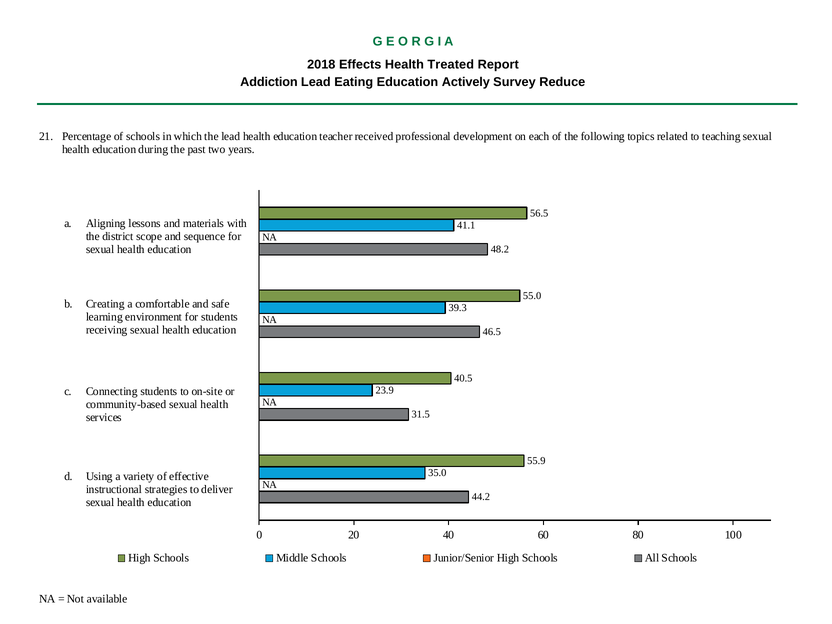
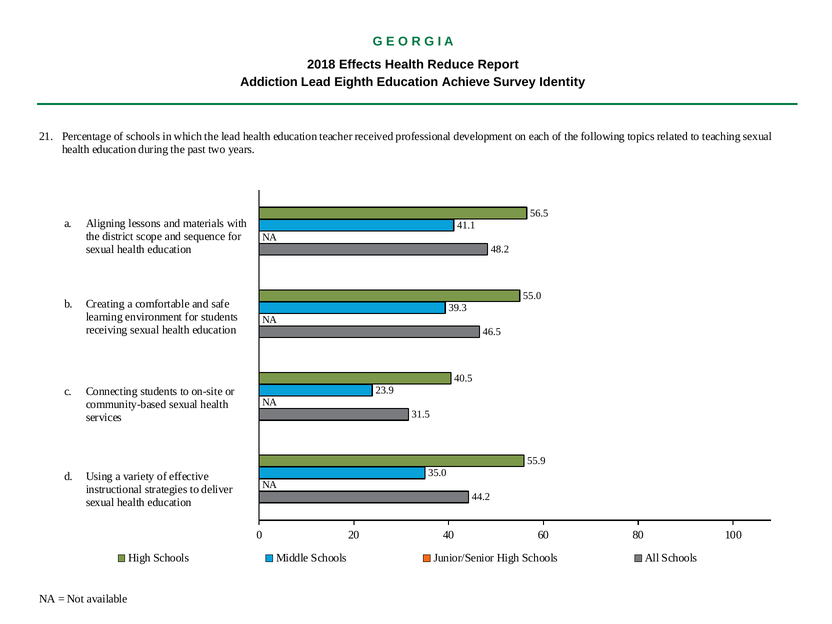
Treated: Treated -> Reduce
Eating: Eating -> Eighth
Actively: Actively -> Achieve
Reduce: Reduce -> Identity
